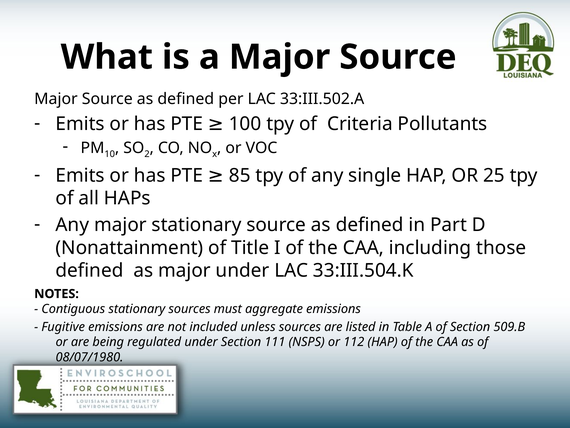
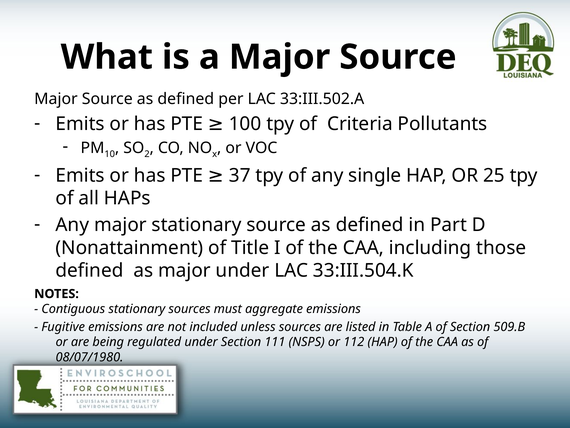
85: 85 -> 37
